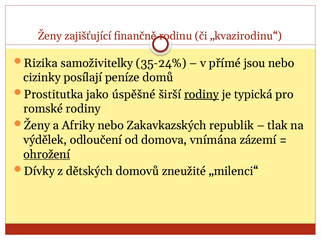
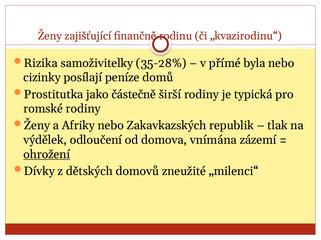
35-24%: 35-24% -> 35-28%
jsou: jsou -> byla
úspěšné: úspěšné -> částečně
rodiny at (201, 95) underline: present -> none
